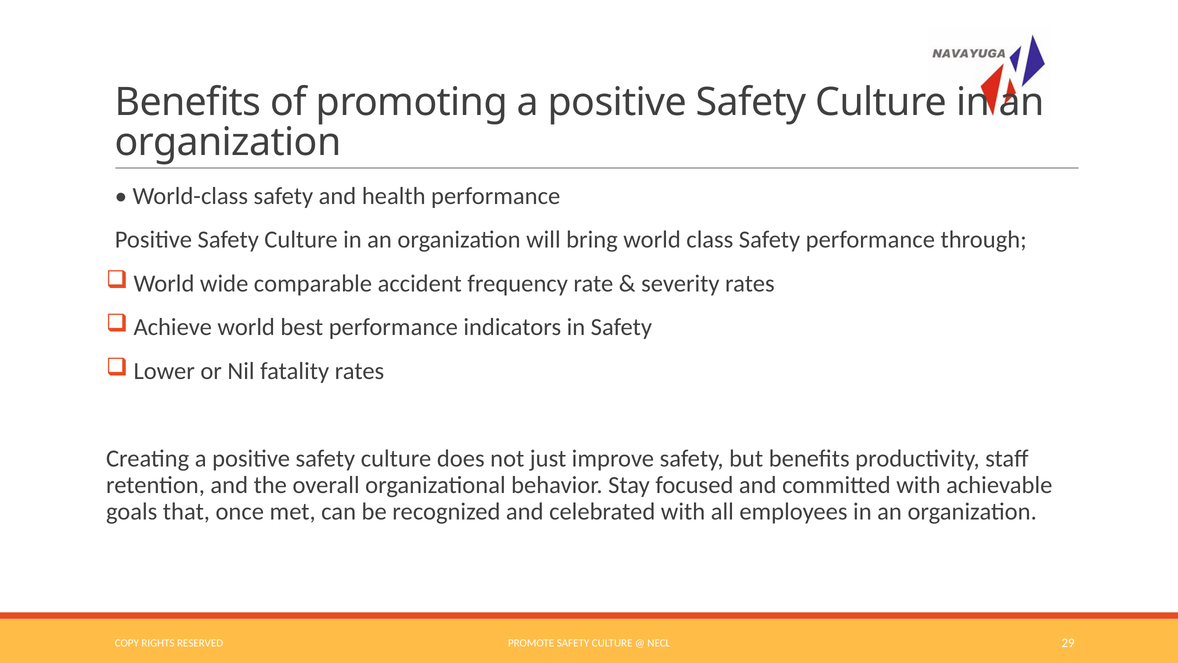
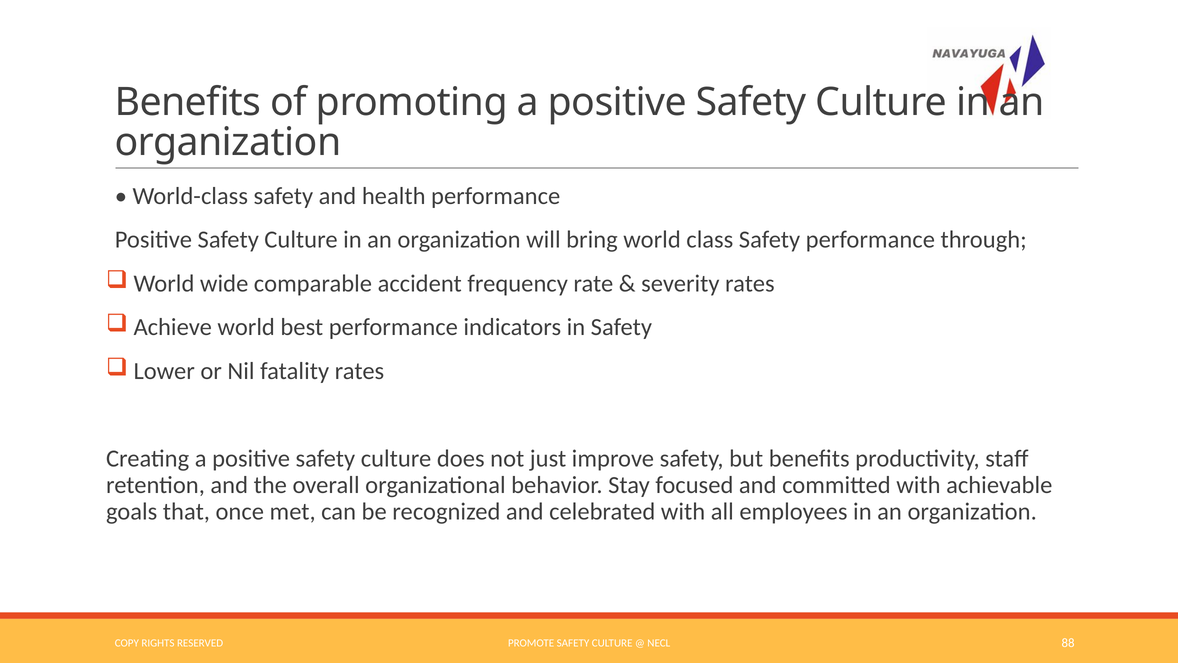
29: 29 -> 88
